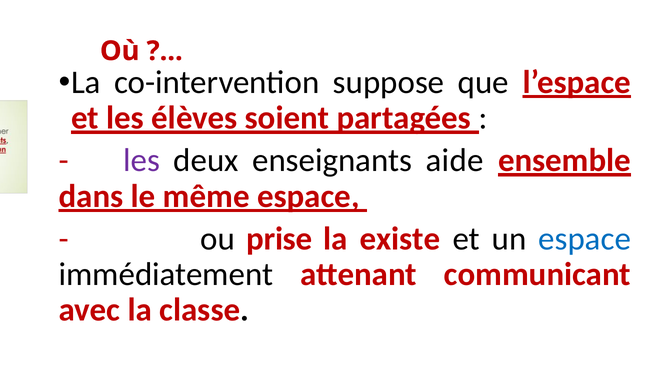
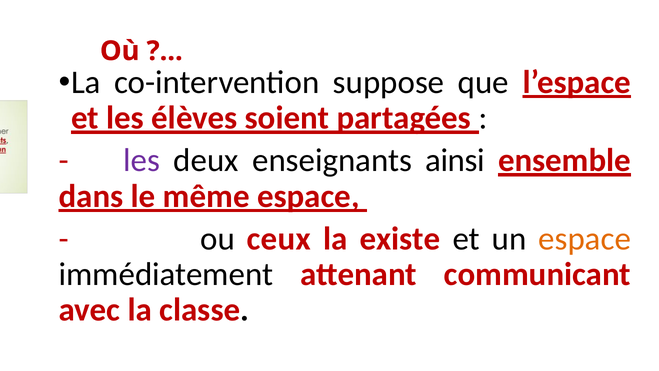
aide: aide -> ainsi
prise: prise -> ceux
espace at (585, 238) colour: blue -> orange
